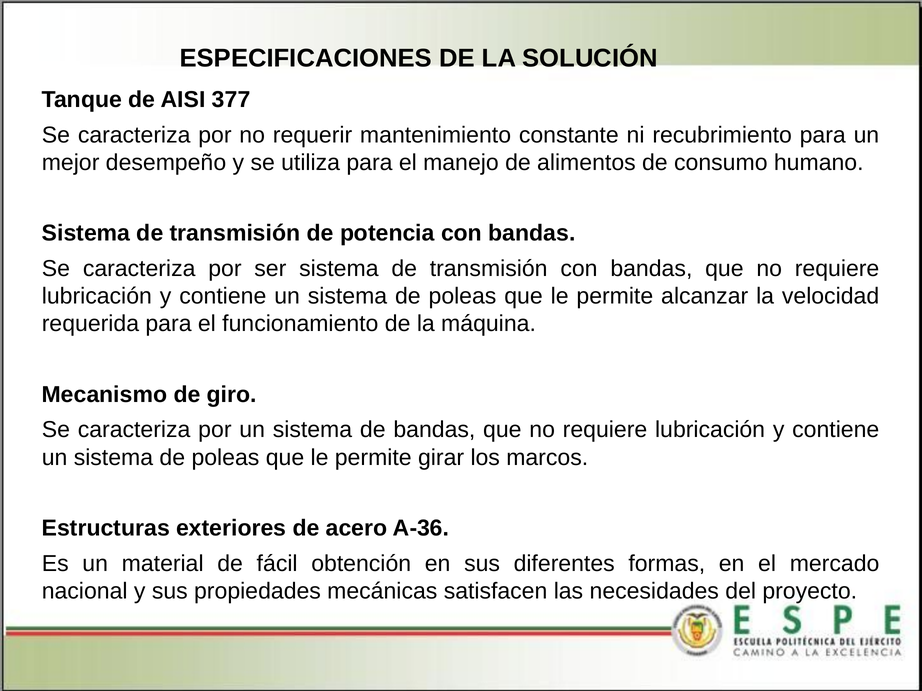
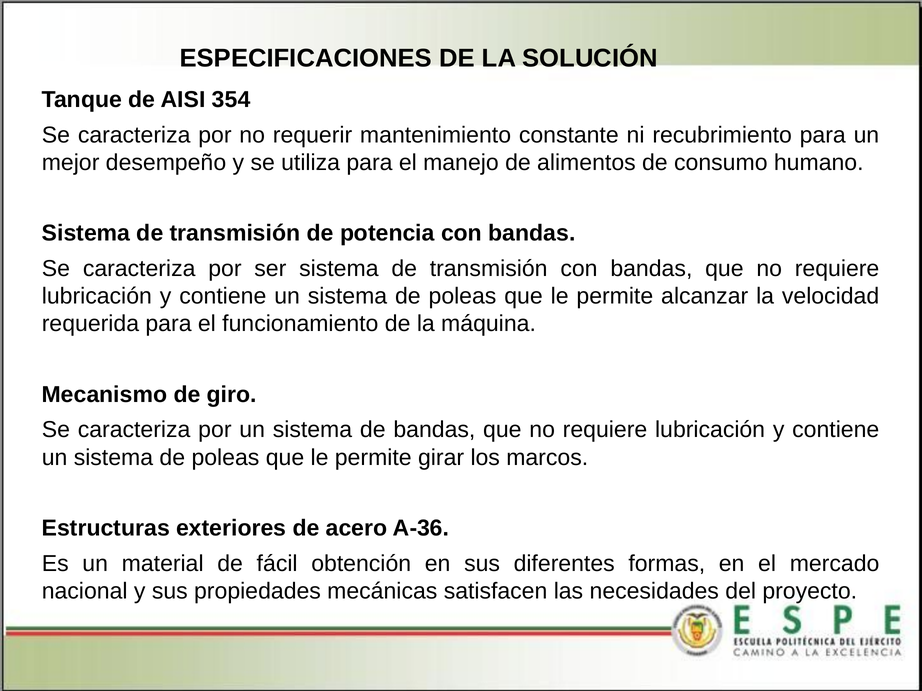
377: 377 -> 354
